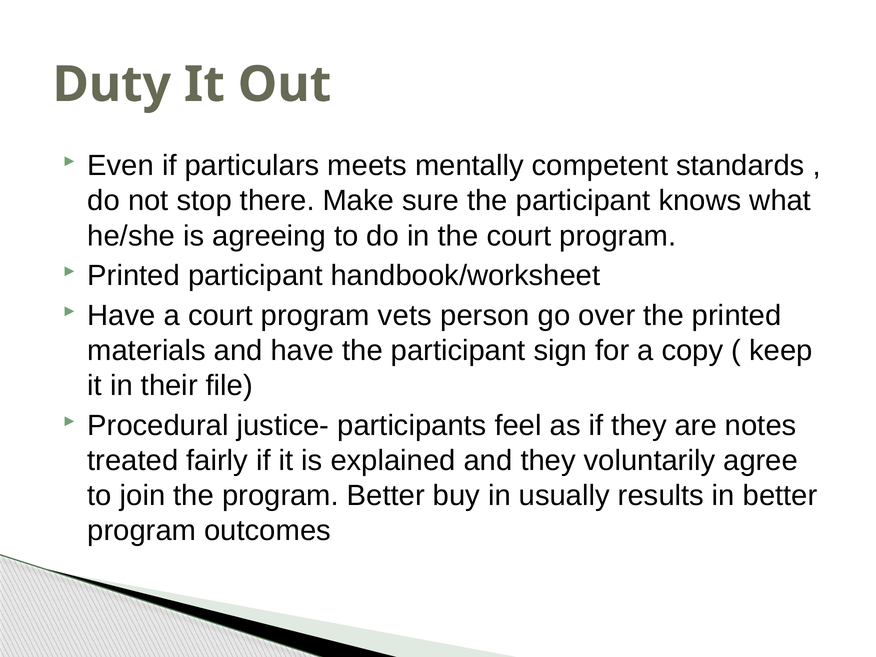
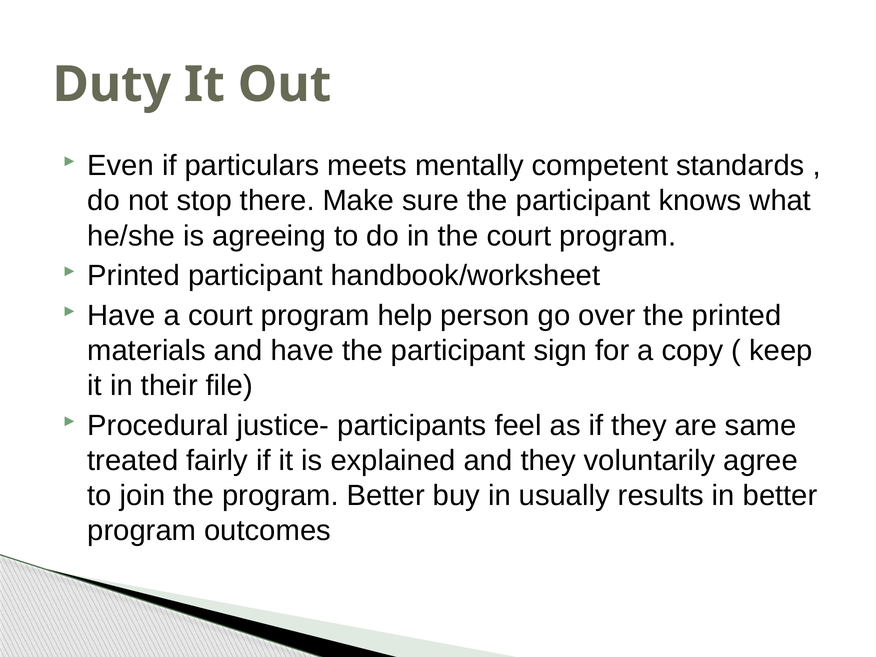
vets: vets -> help
notes: notes -> same
